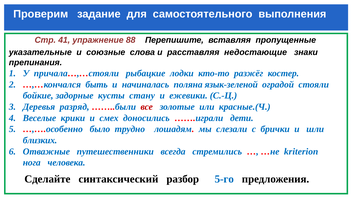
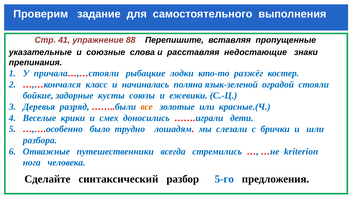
быть: быть -> класс
стану: стану -> союзы
все colour: red -> orange
близких: близких -> разбора
